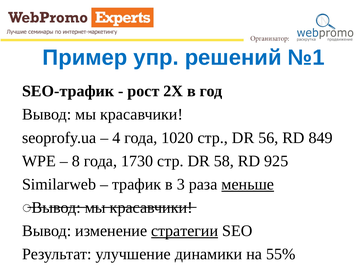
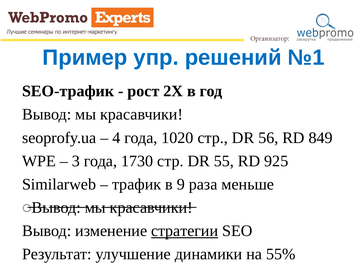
8: 8 -> 3
58: 58 -> 55
3: 3 -> 9
меньше underline: present -> none
